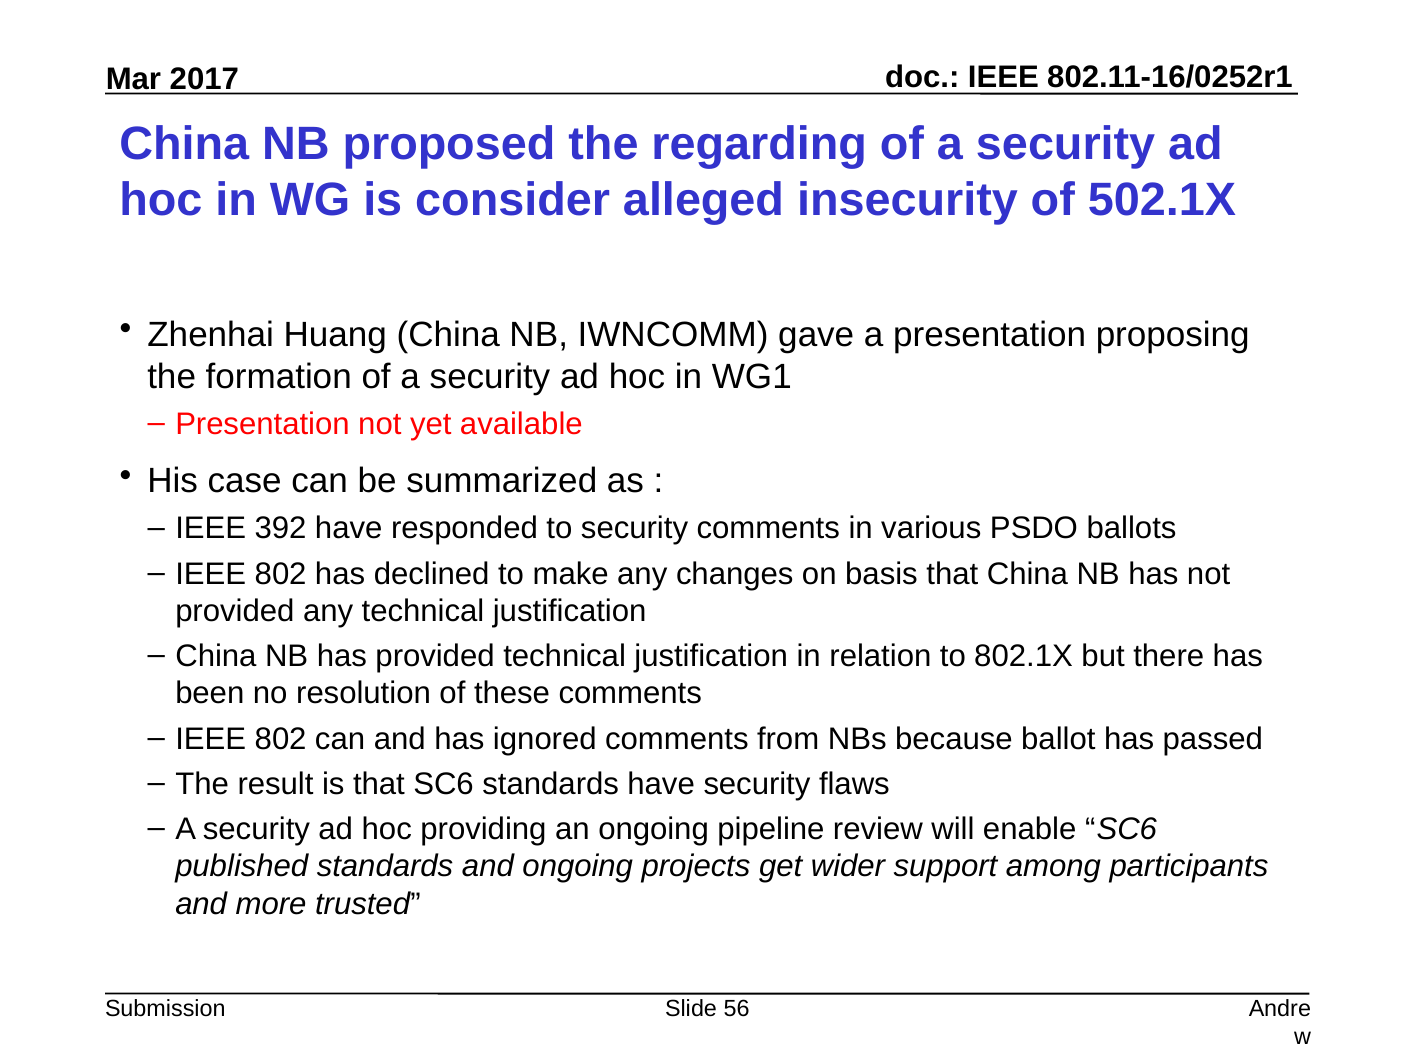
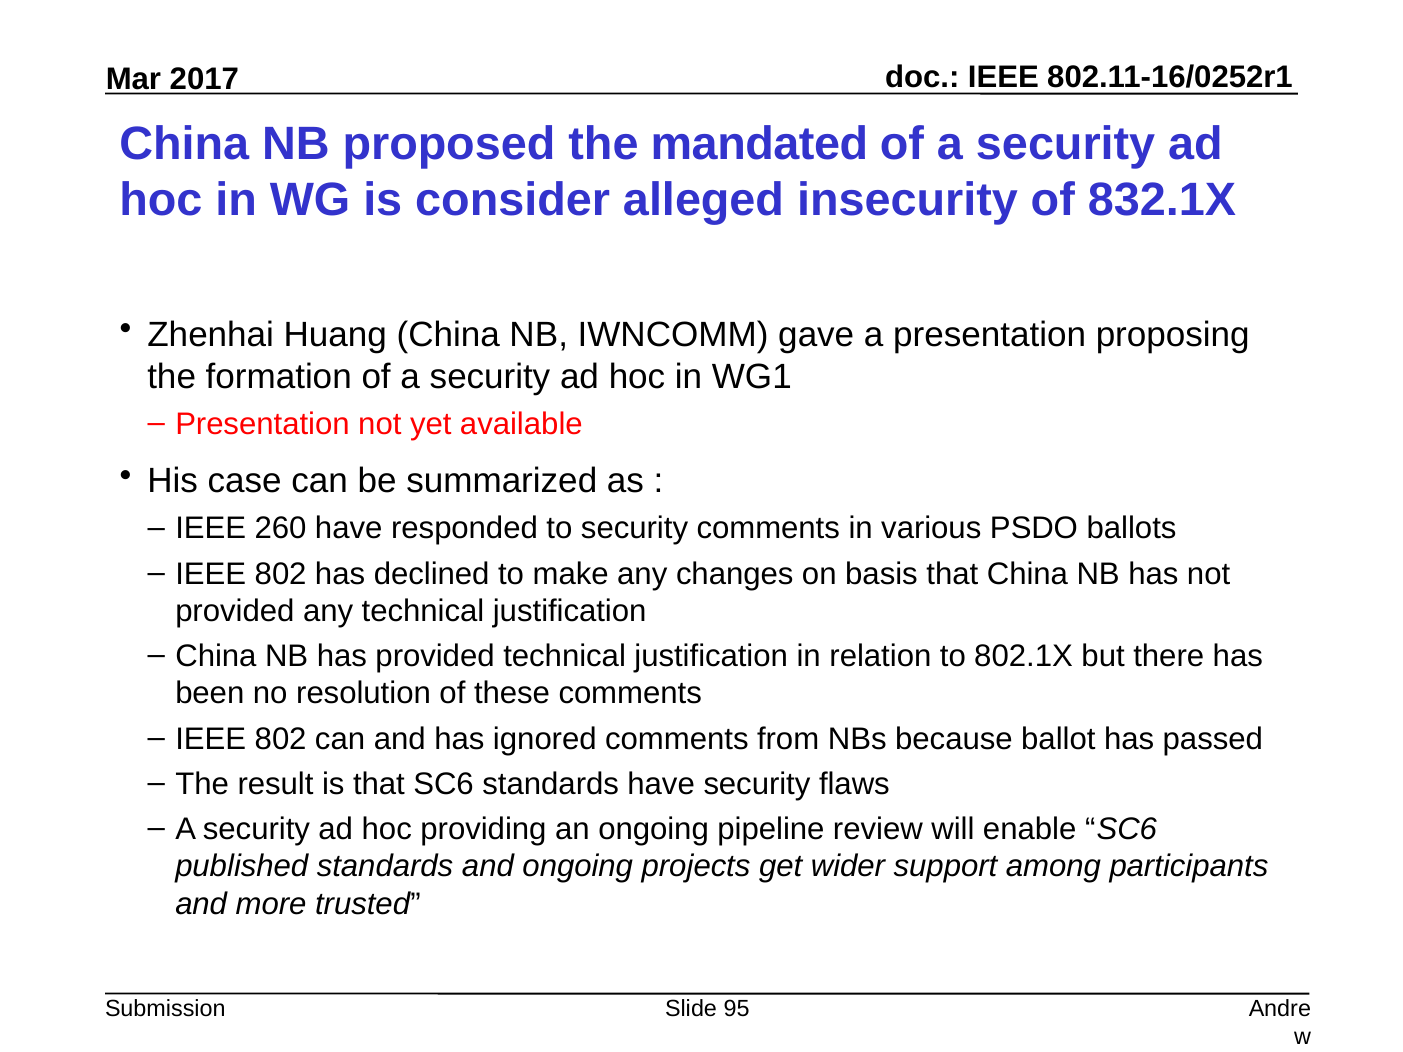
regarding: regarding -> mandated
502.1X: 502.1X -> 832.1X
392: 392 -> 260
56: 56 -> 95
